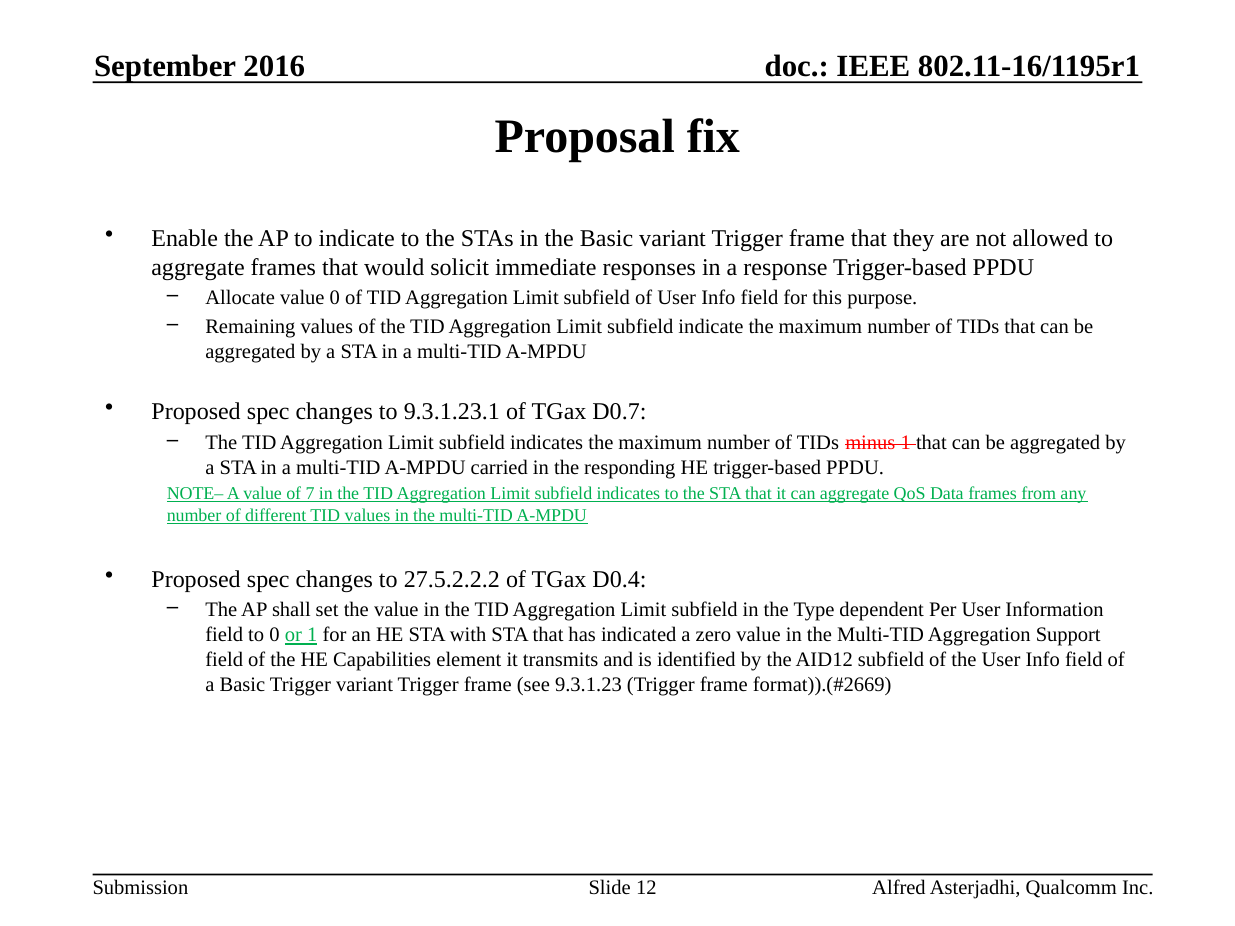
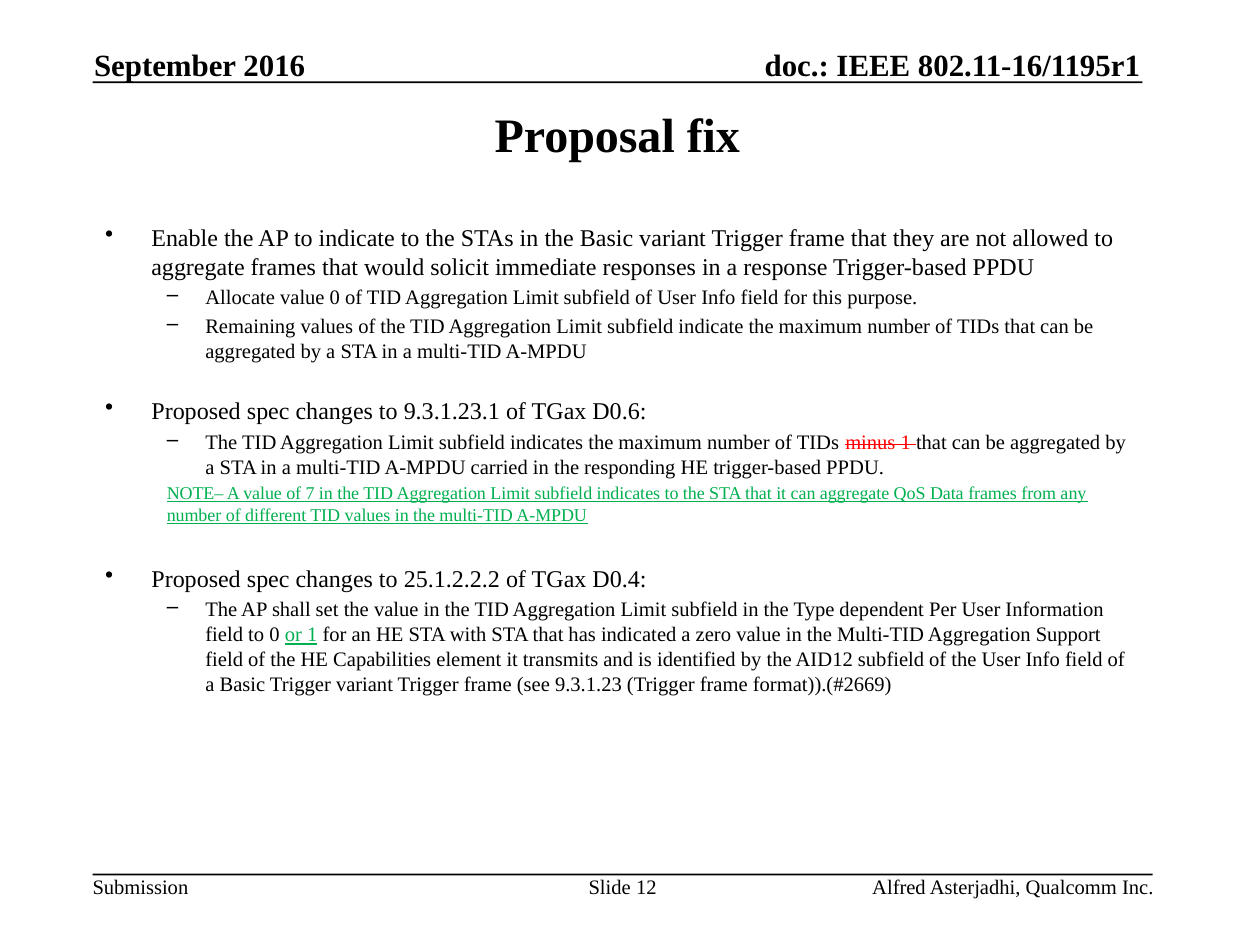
D0.7: D0.7 -> D0.6
27.5.2.2.2: 27.5.2.2.2 -> 25.1.2.2.2
